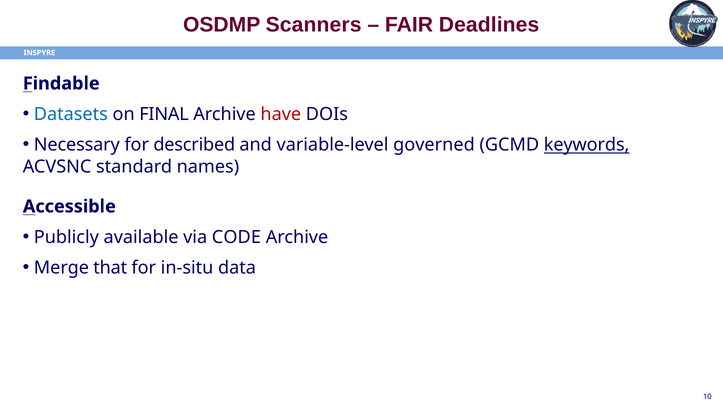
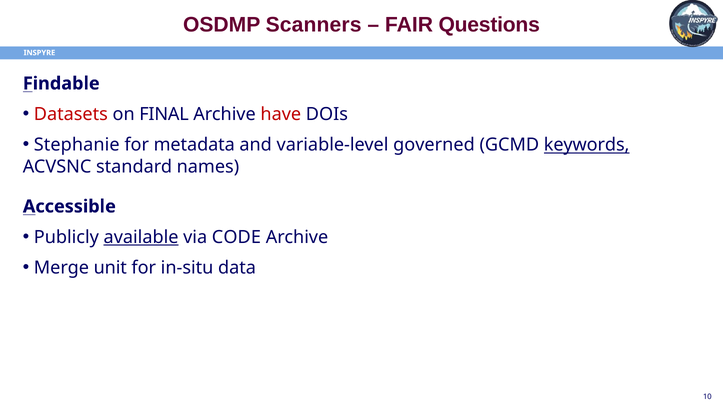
Deadlines: Deadlines -> Questions
Datasets colour: blue -> red
Necessary: Necessary -> Stephanie
described: described -> metadata
available underline: none -> present
that: that -> unit
